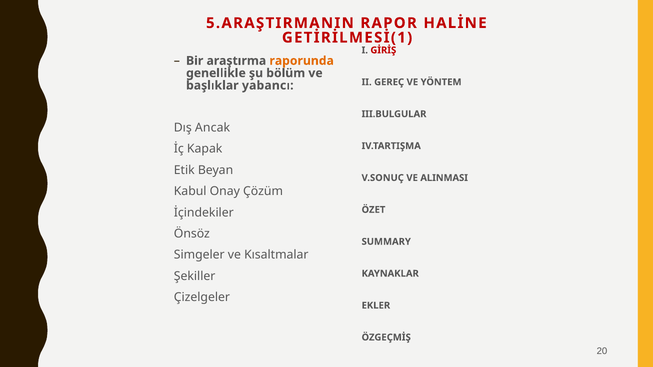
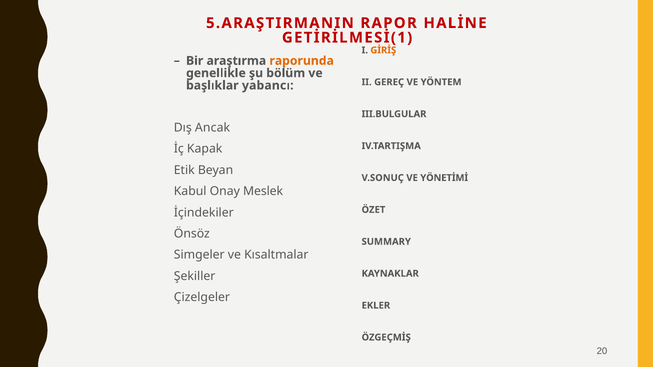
GİRİŞ colour: red -> orange
ALINMASI: ALINMASI -> YÖNETİMİ
Çözüm: Çözüm -> Meslek
